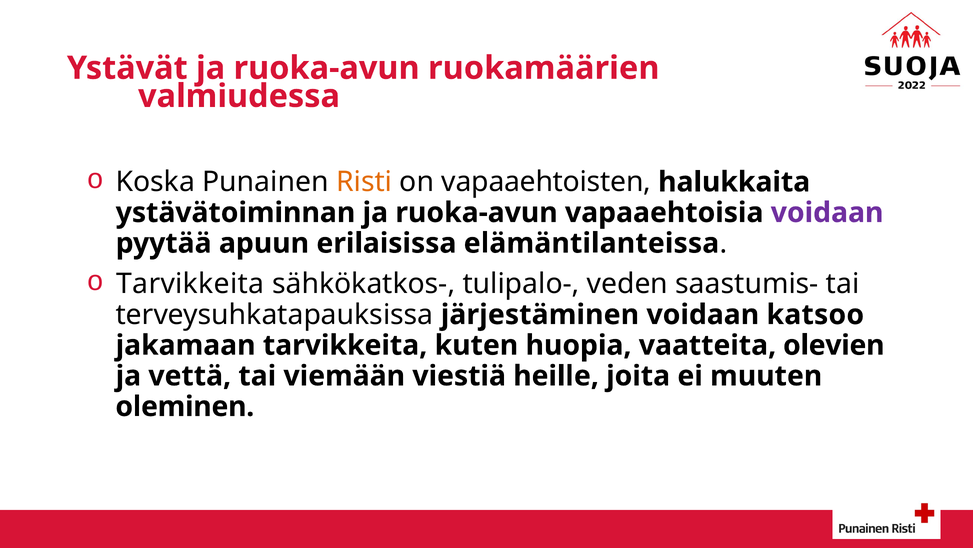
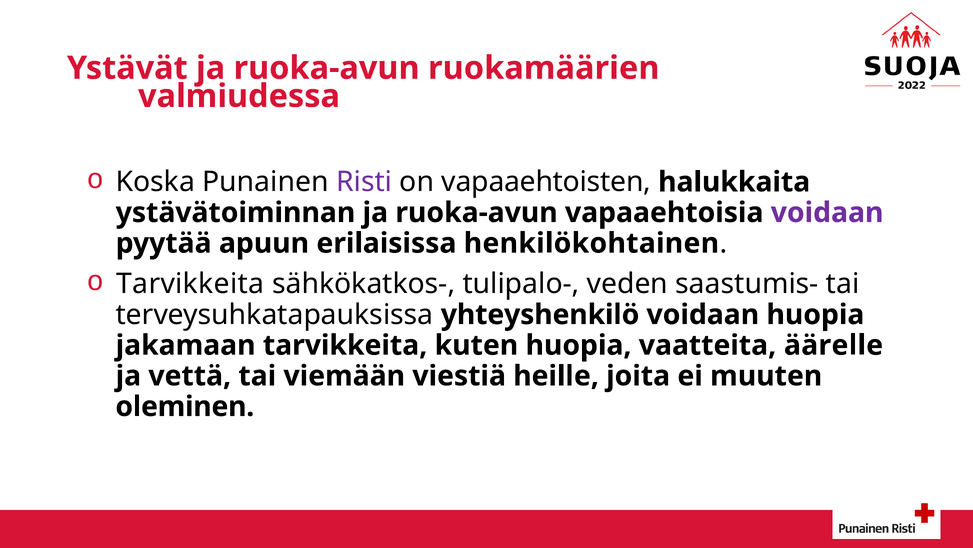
Risti colour: orange -> purple
elämäntilanteissa: elämäntilanteissa -> henkilökohtainen
järjestäminen: järjestäminen -> yhteyshenkilö
voidaan katsoo: katsoo -> huopia
olevien: olevien -> äärelle
